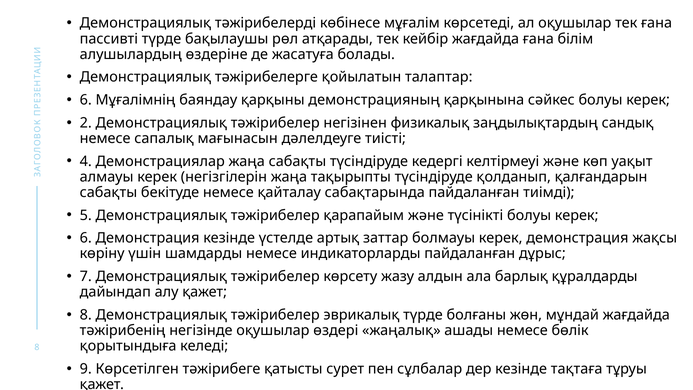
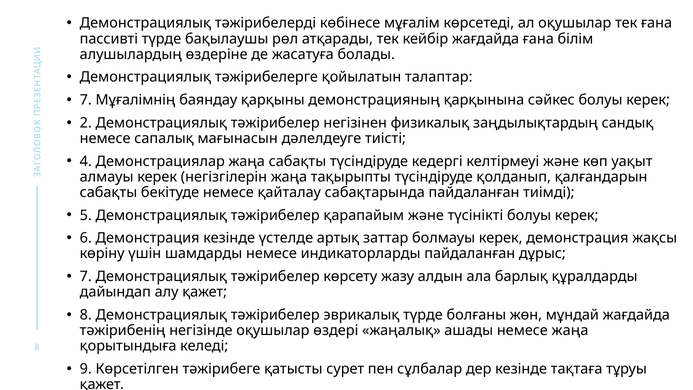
6 at (86, 100): 6 -> 7
немесе бөлік: бөлік -> жаңа
